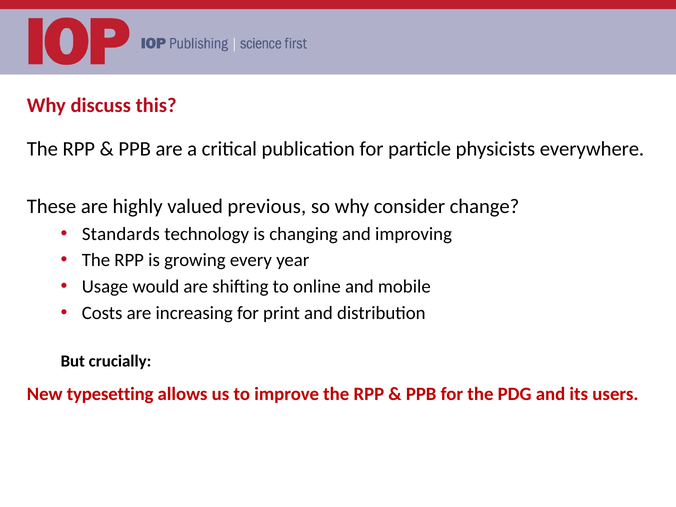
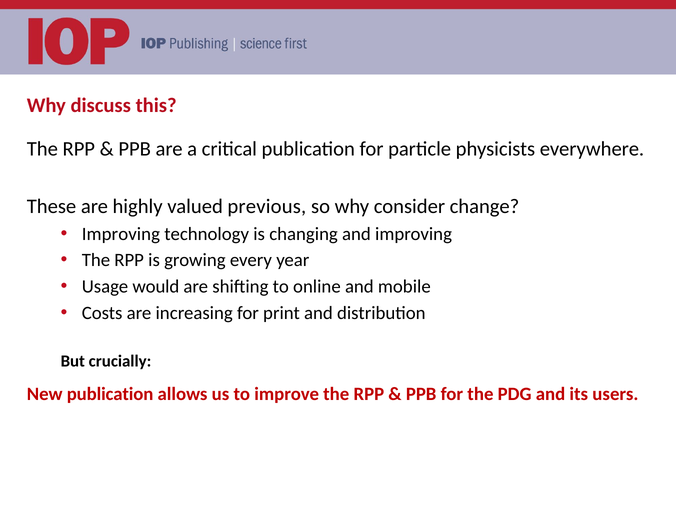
Standards at (121, 234): Standards -> Improving
New typesetting: typesetting -> publication
